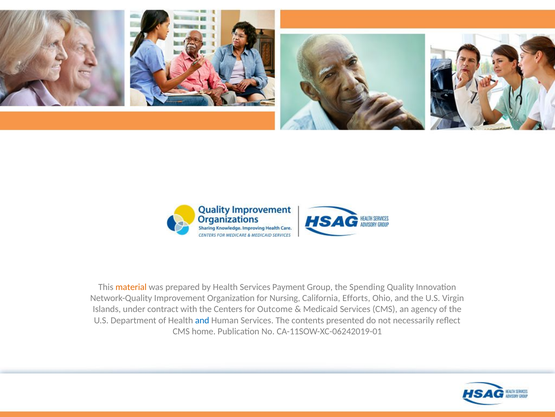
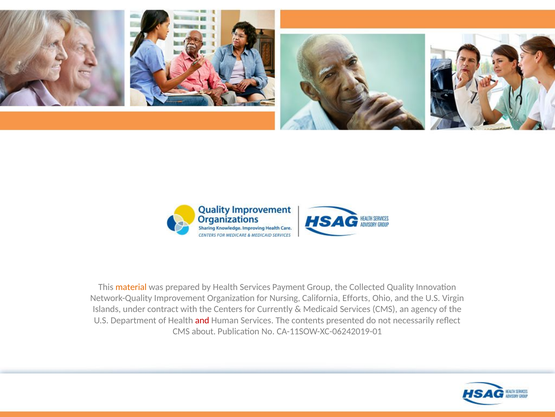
Spending: Spending -> Collected
Outcome: Outcome -> Currently
and at (202, 320) colour: blue -> red
home: home -> about
